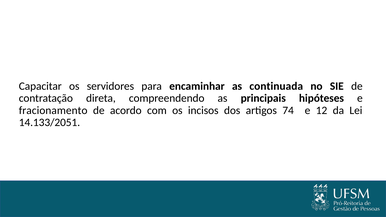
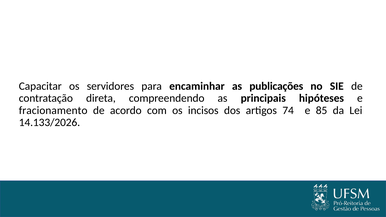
continuada: continuada -> publicações
12: 12 -> 85
14.133/2051: 14.133/2051 -> 14.133/2026
